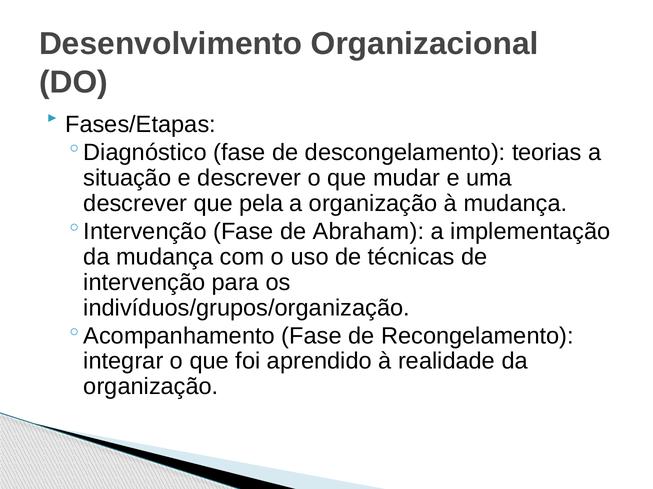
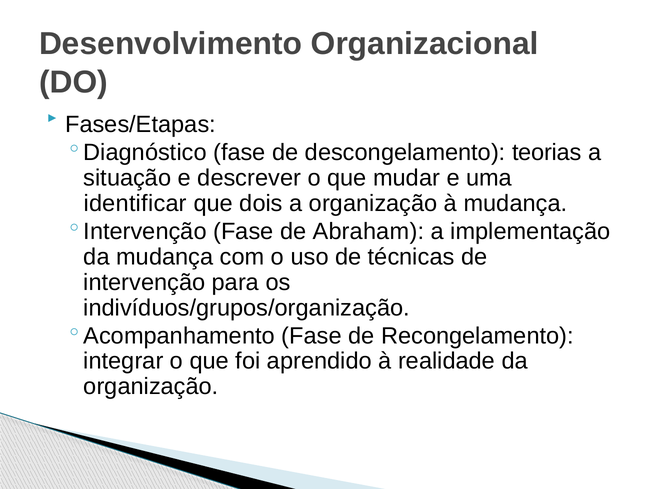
descrever at (135, 204): descrever -> identificar
pela: pela -> dois
